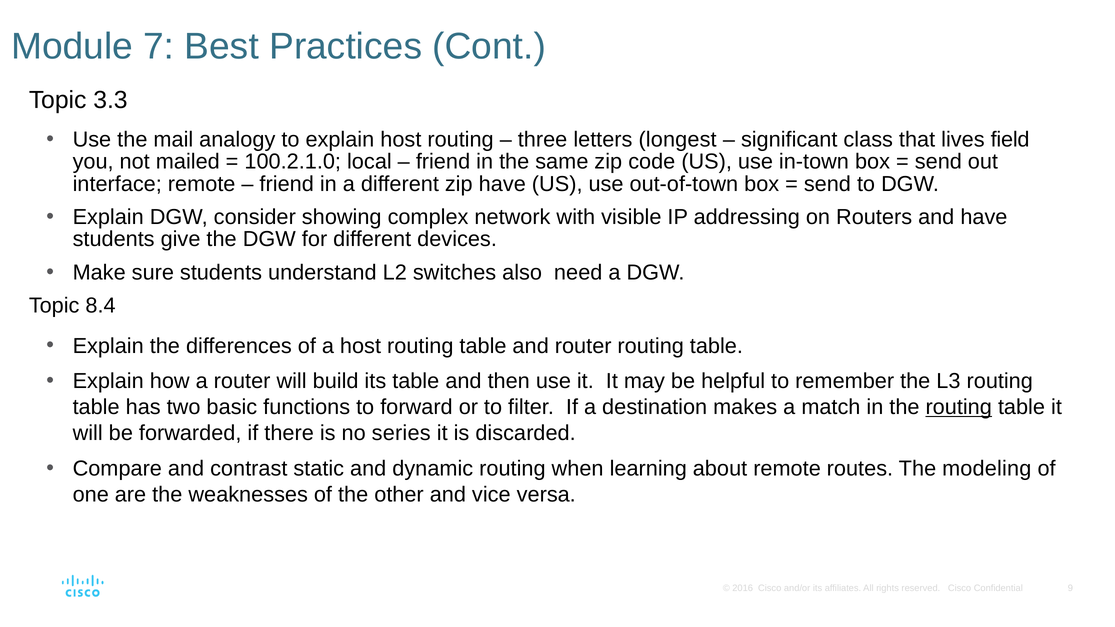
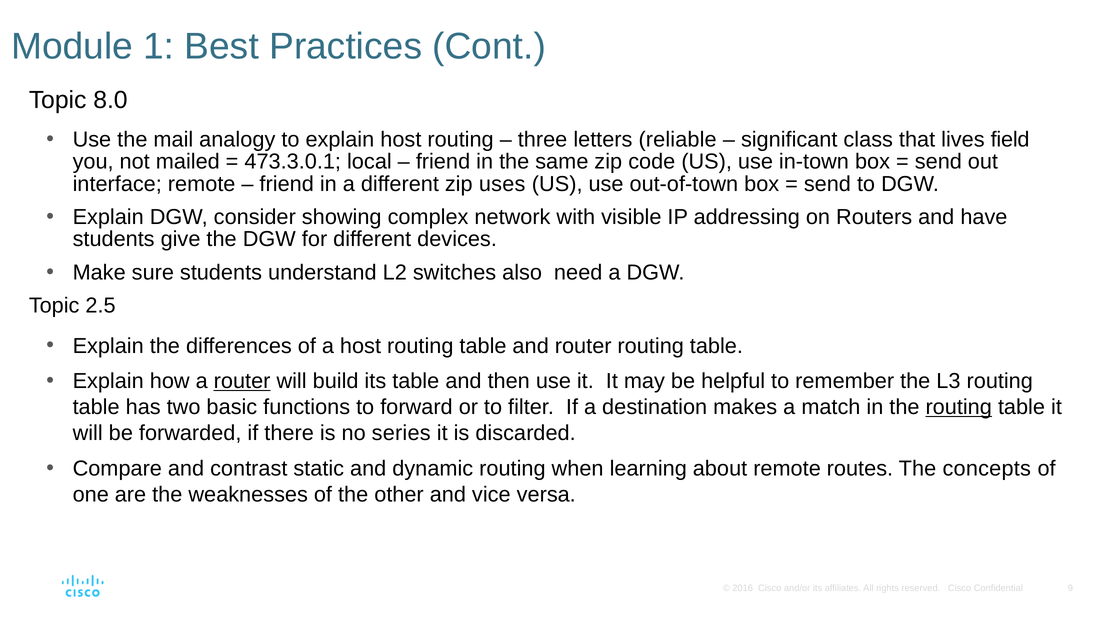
7: 7 -> 1
3.3: 3.3 -> 8.0
longest: longest -> reliable
100.2.1.0: 100.2.1.0 -> 473.3.0.1
zip have: have -> uses
8.4: 8.4 -> 2.5
router at (242, 381) underline: none -> present
modeling: modeling -> concepts
